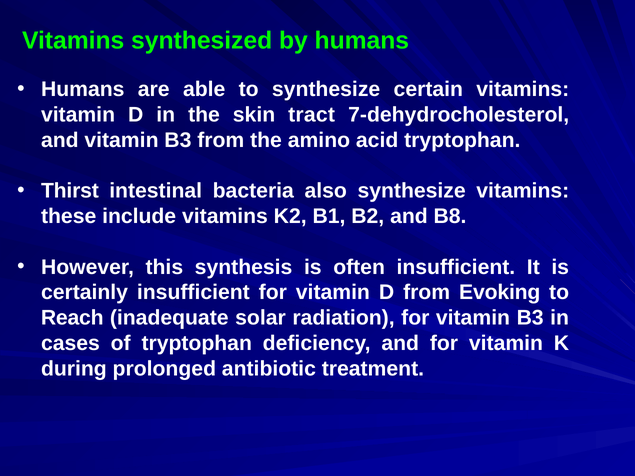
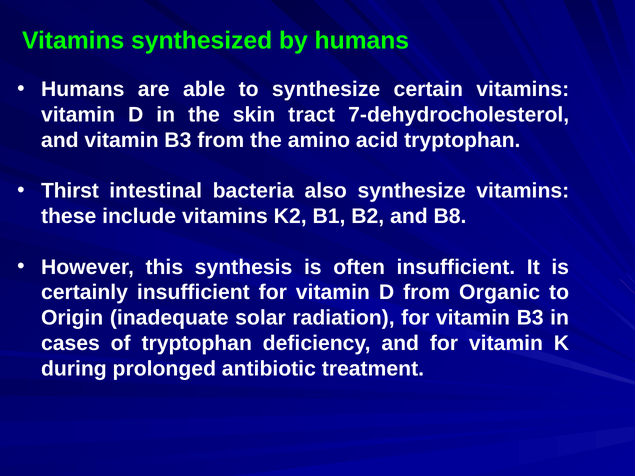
Evoking: Evoking -> Organic
Reach: Reach -> Origin
